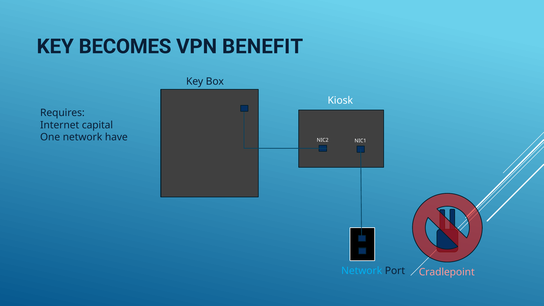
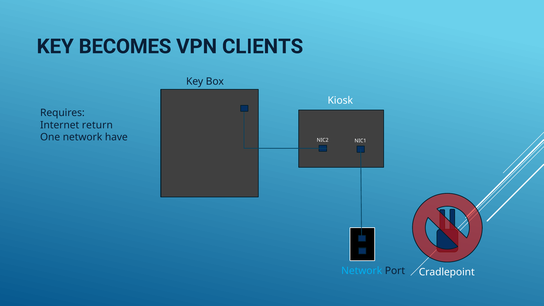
BENEFIT: BENEFIT -> CLIENTS
capital: capital -> return
Cradlepoint colour: pink -> white
